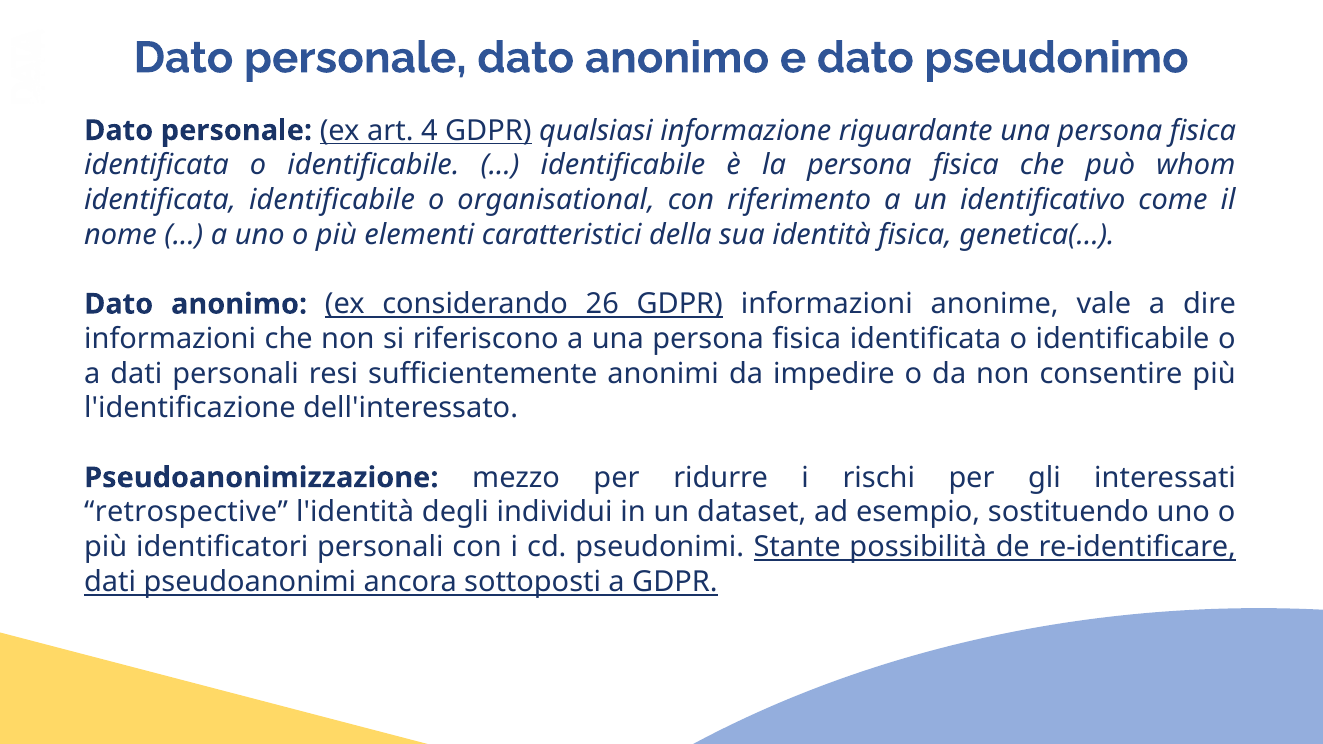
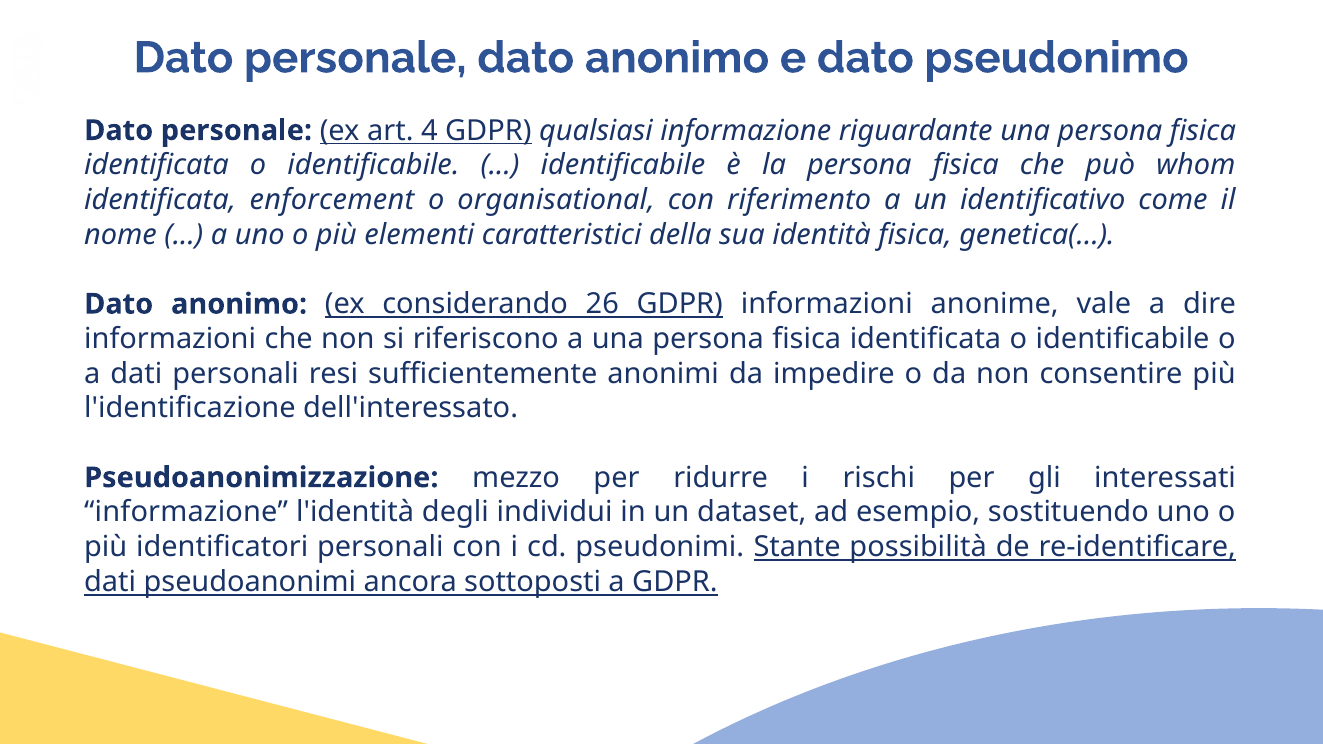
identificata identificabile: identificabile -> enforcement
retrospective at (186, 513): retrospective -> informazione
